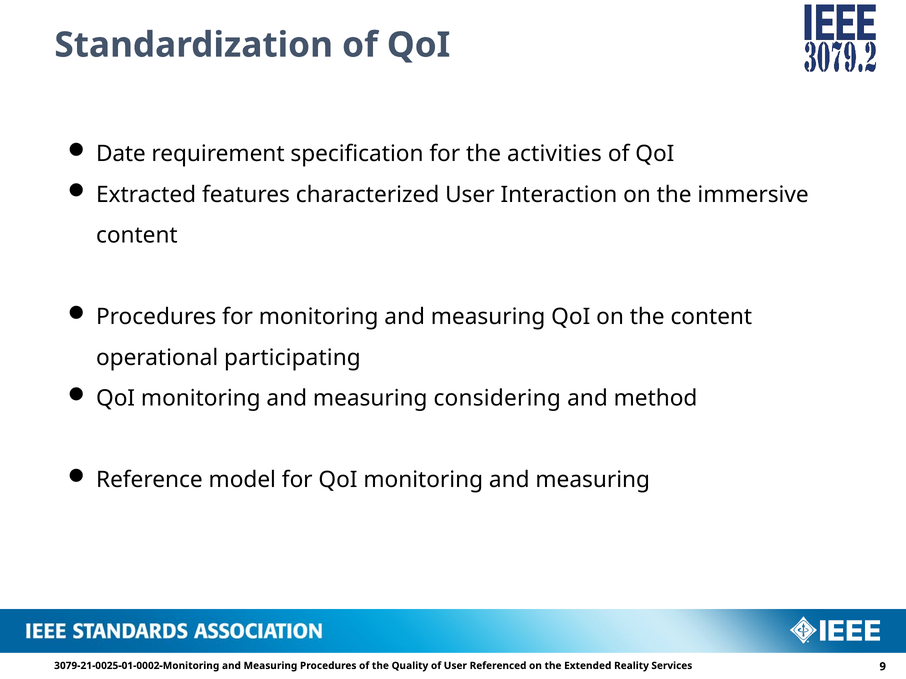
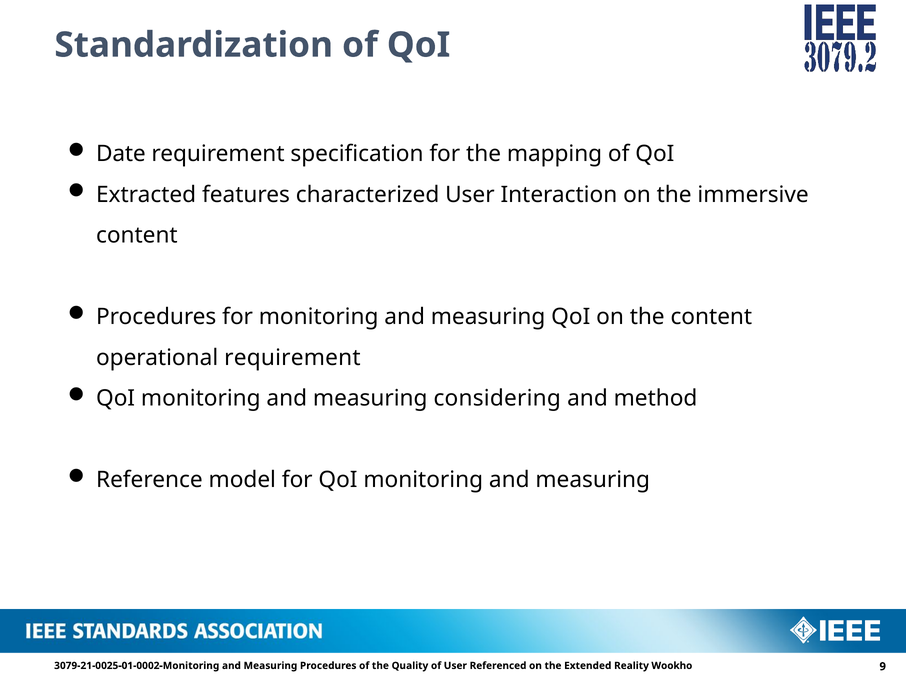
activities: activities -> mapping
operational participating: participating -> requirement
Services: Services -> Wookho
